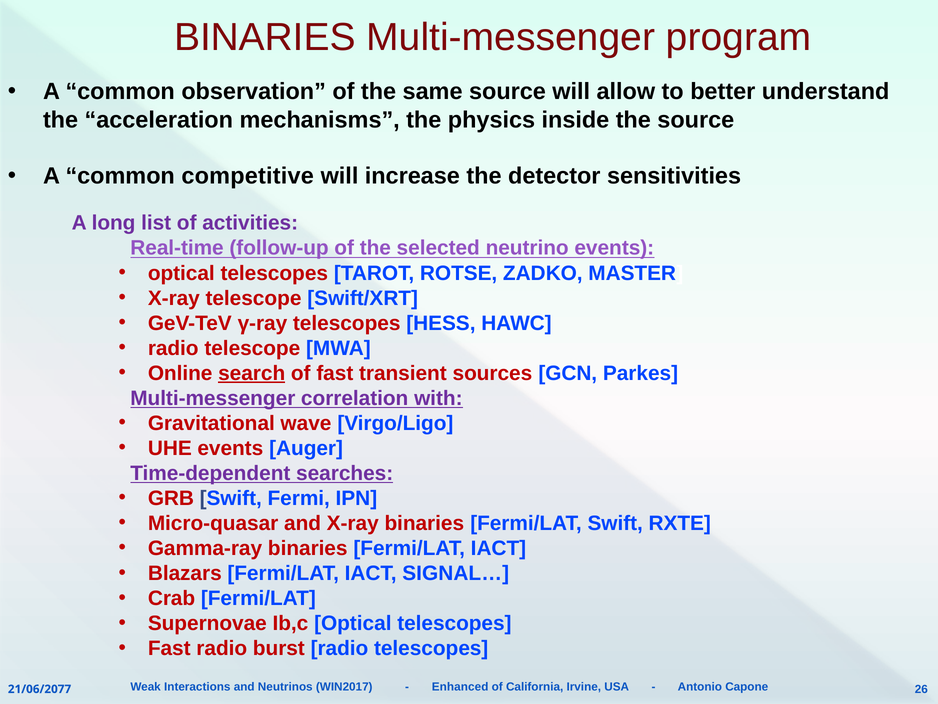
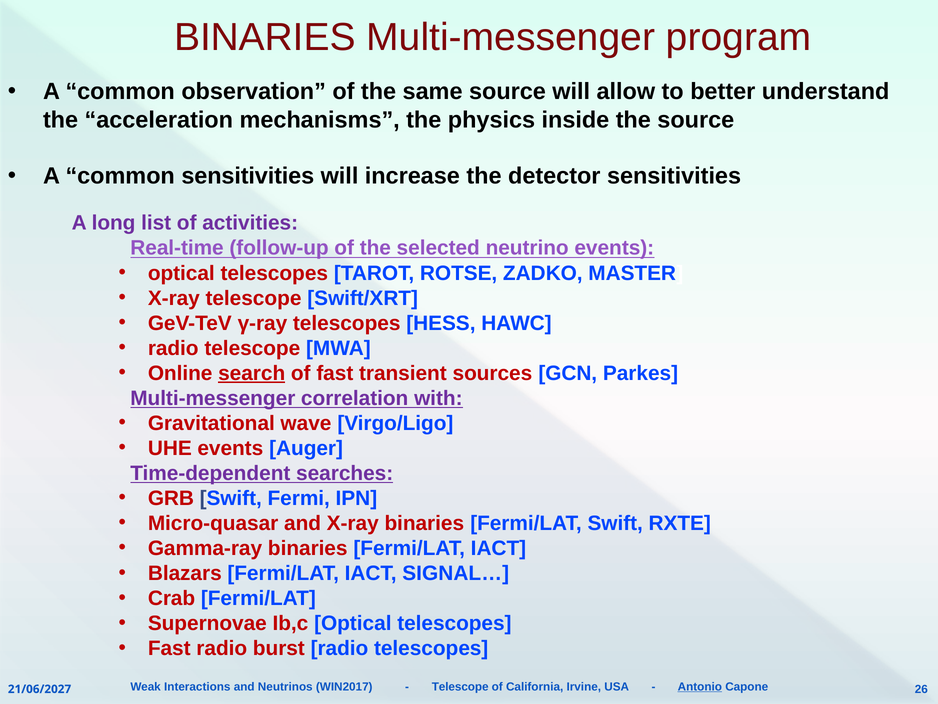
common competitive: competitive -> sensitivities
Enhanced at (460, 686): Enhanced -> Telescope
Antonio underline: none -> present
21/06/2077: 21/06/2077 -> 21/06/2027
